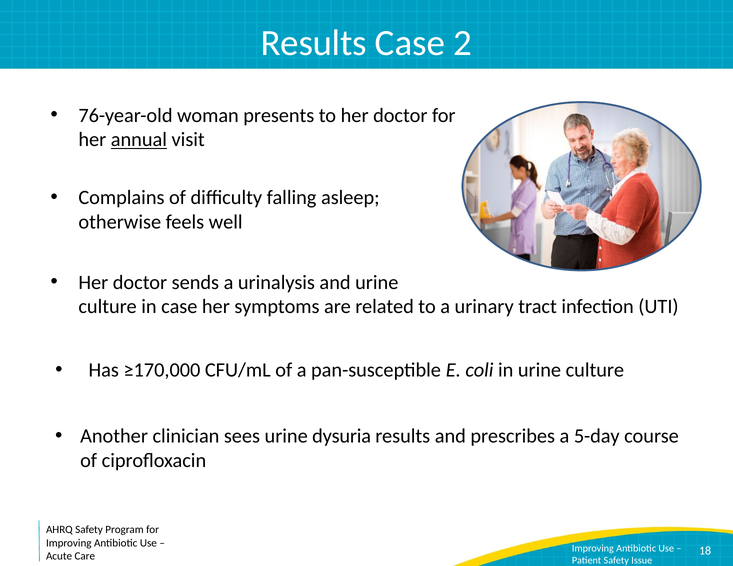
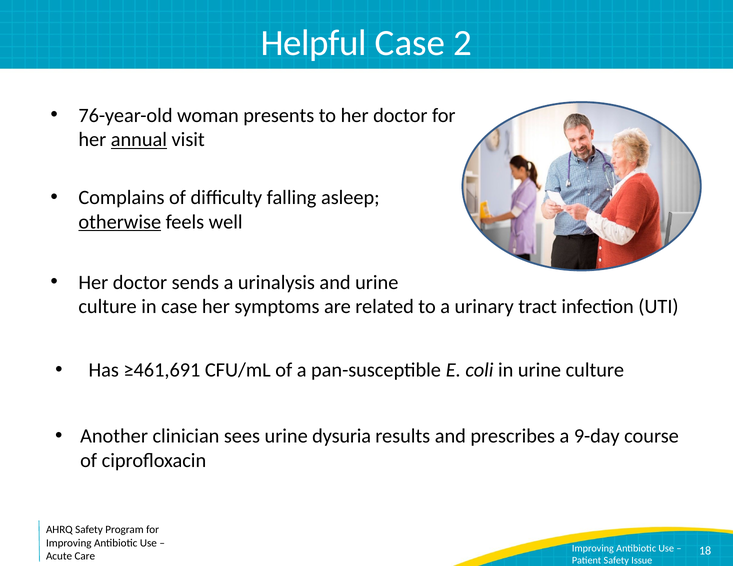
Results at (314, 43): Results -> Helpful
otherwise underline: none -> present
≥170,000: ≥170,000 -> ≥461,691
5-day: 5-day -> 9-day
